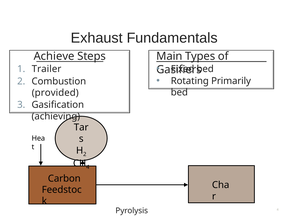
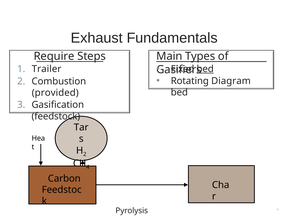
Achieve: Achieve -> Require
bed at (205, 69) underline: none -> present
Primarily: Primarily -> Diagram
achieving: achieving -> feedstock
